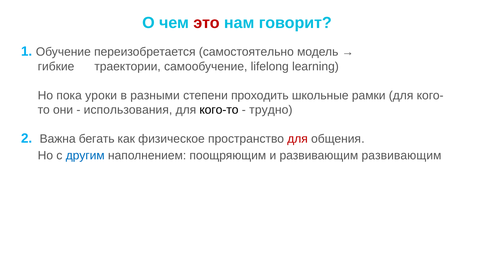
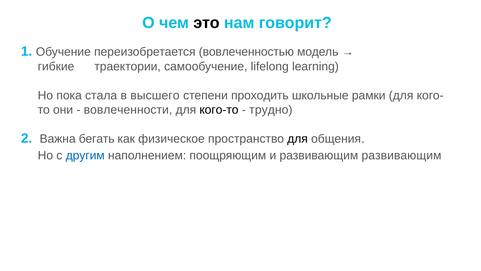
это colour: red -> black
самостоятельно: самостоятельно -> вовлеченностью
уроки: уроки -> стала
разными: разными -> высшего
использования: использования -> вовлеченности
для at (298, 139) colour: red -> black
